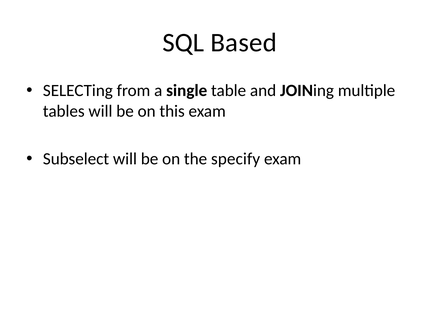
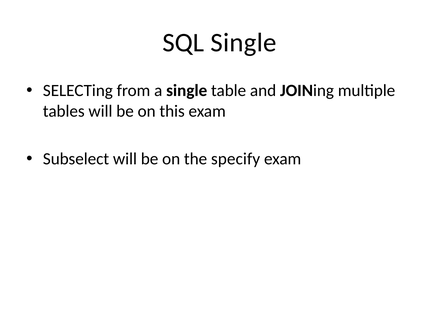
SQL Based: Based -> Single
